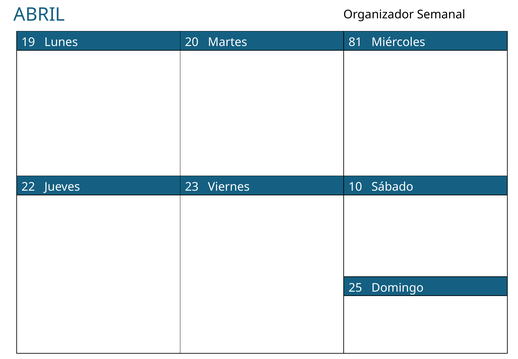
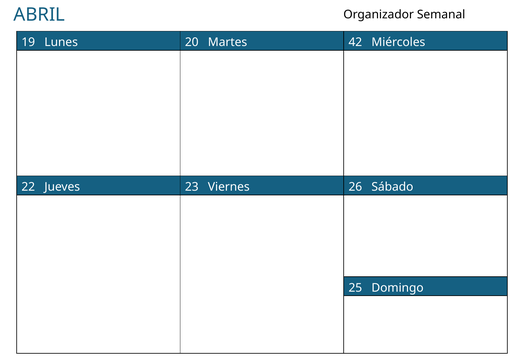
81: 81 -> 42
10: 10 -> 26
